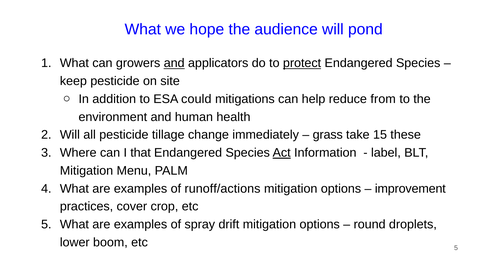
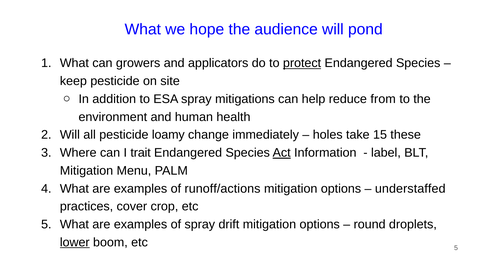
and at (174, 63) underline: present -> none
ESA could: could -> spray
tillage: tillage -> loamy
grass: grass -> holes
that: that -> trait
improvement: improvement -> understaffed
lower underline: none -> present
